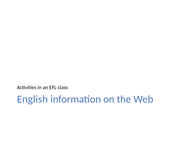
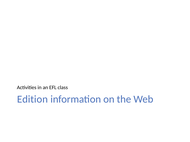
English: English -> Edition
